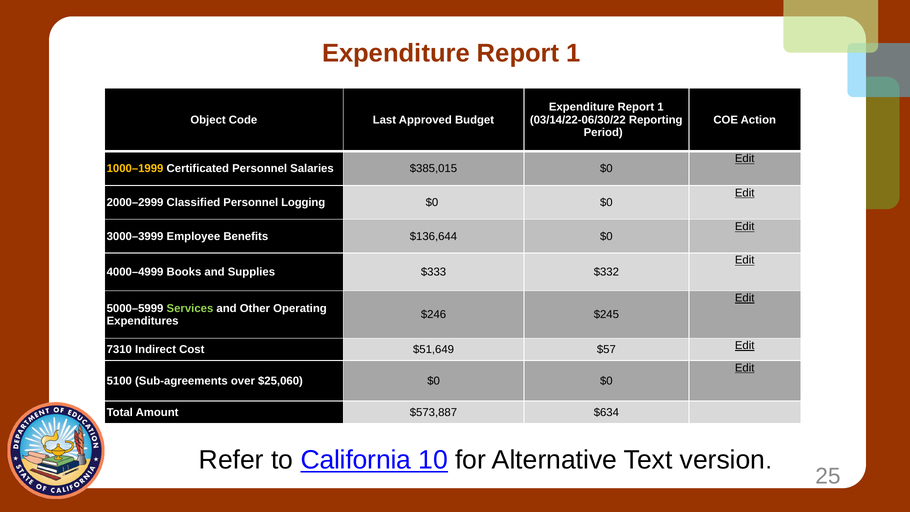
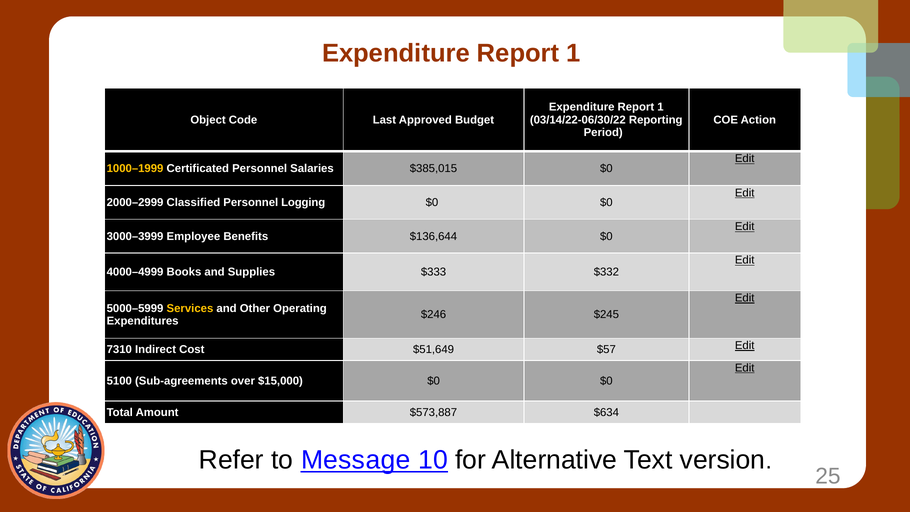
Services colour: light green -> yellow
$25,060: $25,060 -> $15,000
California: California -> Message
